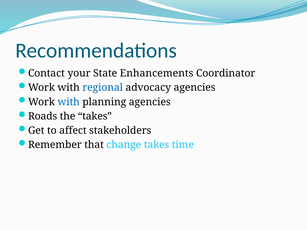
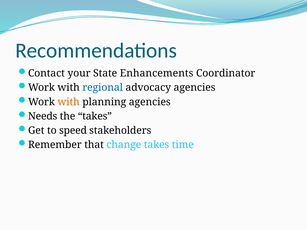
with at (69, 102) colour: blue -> orange
Roads: Roads -> Needs
affect: affect -> speed
